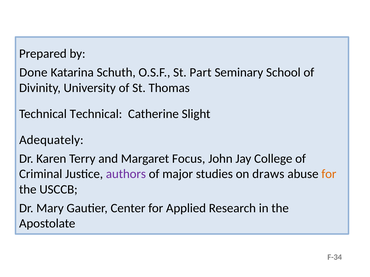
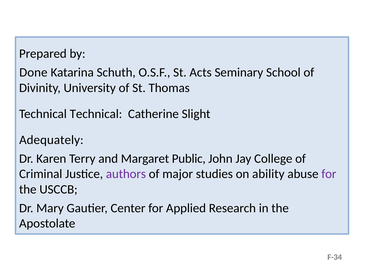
Part: Part -> Acts
Focus: Focus -> Public
draws: draws -> ability
for at (329, 174) colour: orange -> purple
